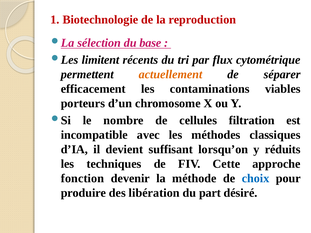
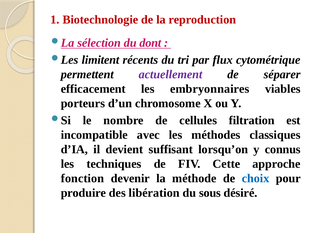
base: base -> dont
actuellement colour: orange -> purple
contaminations: contaminations -> embryonnaires
réduits: réduits -> connus
part: part -> sous
